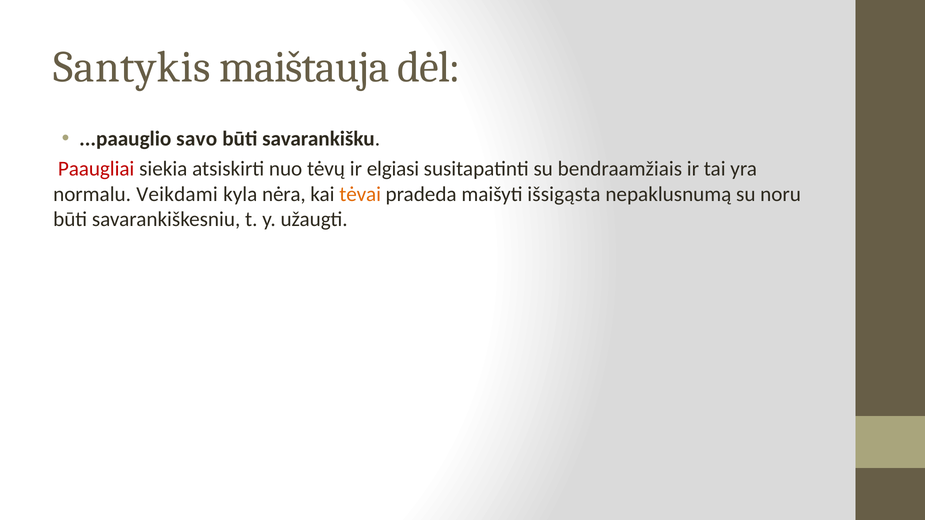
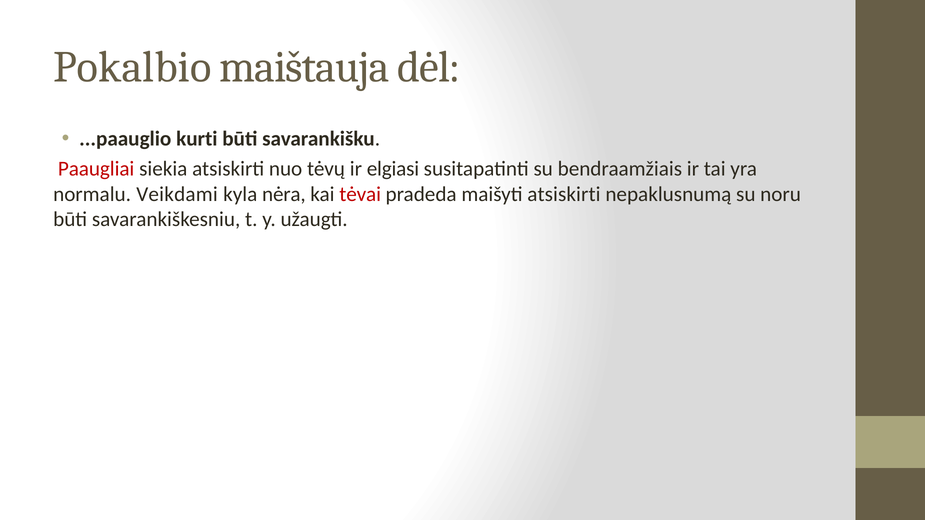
Santykis: Santykis -> Pokalbio
savo: savo -> kurti
tėvai colour: orange -> red
maišyti išsigąsta: išsigąsta -> atsiskirti
